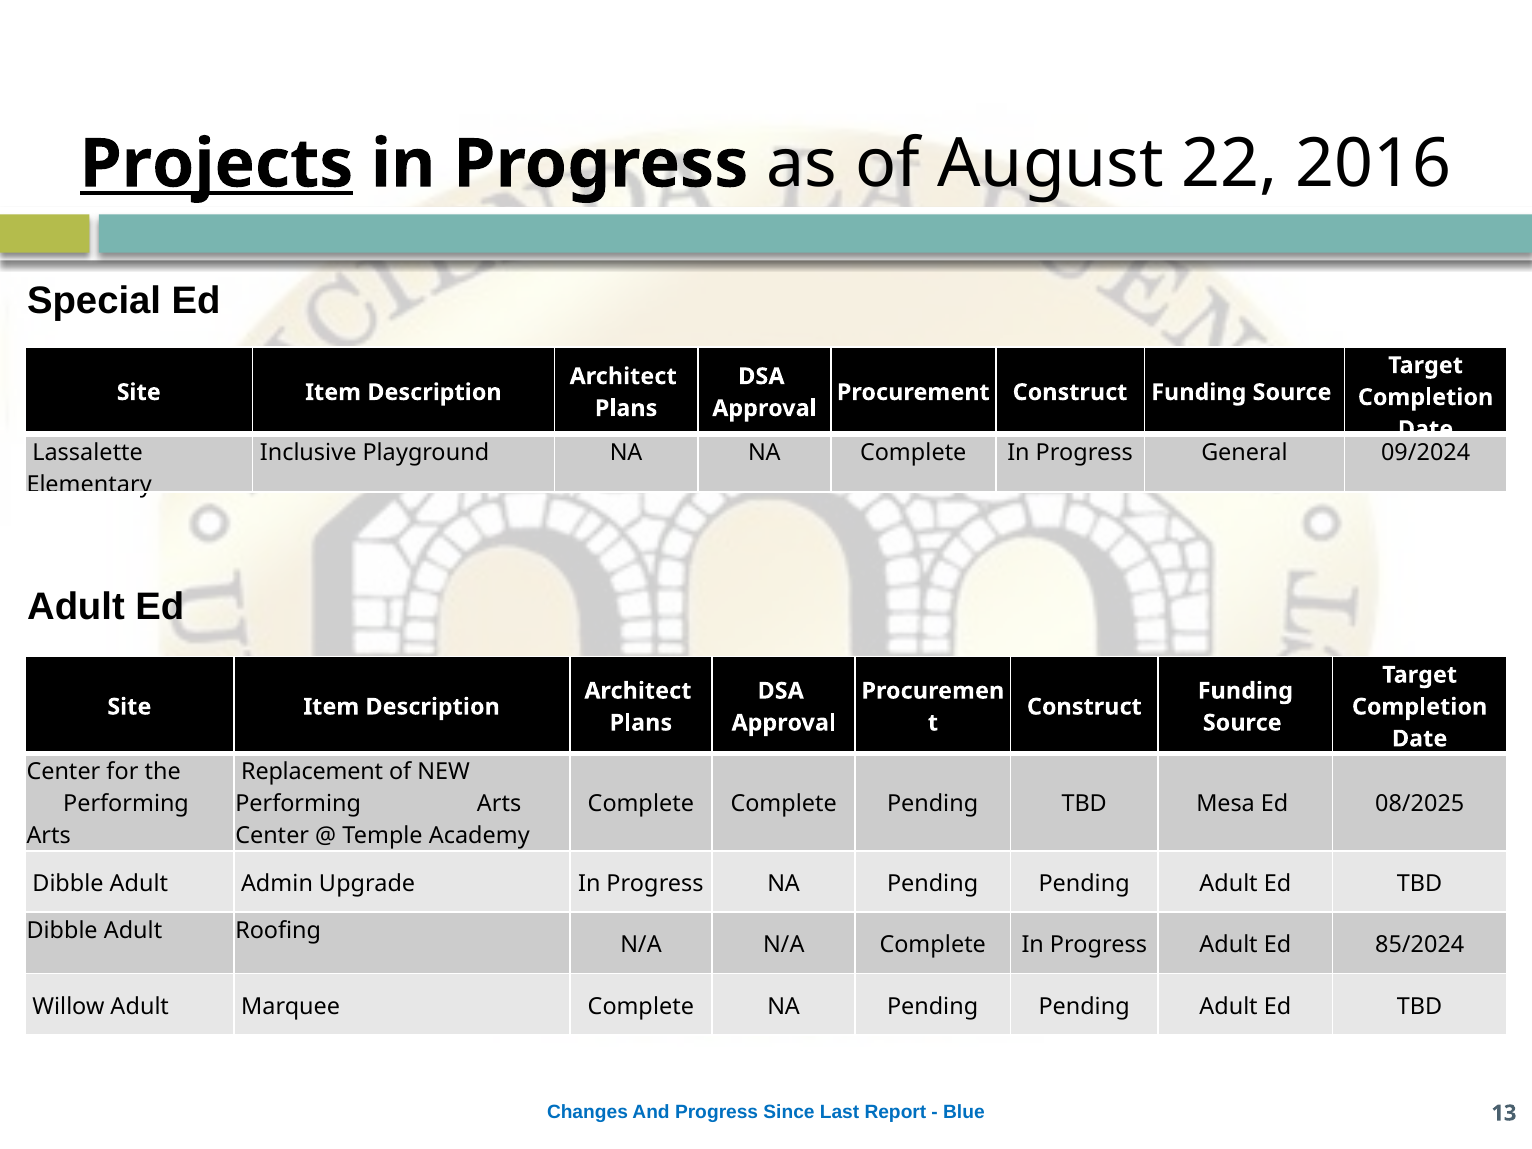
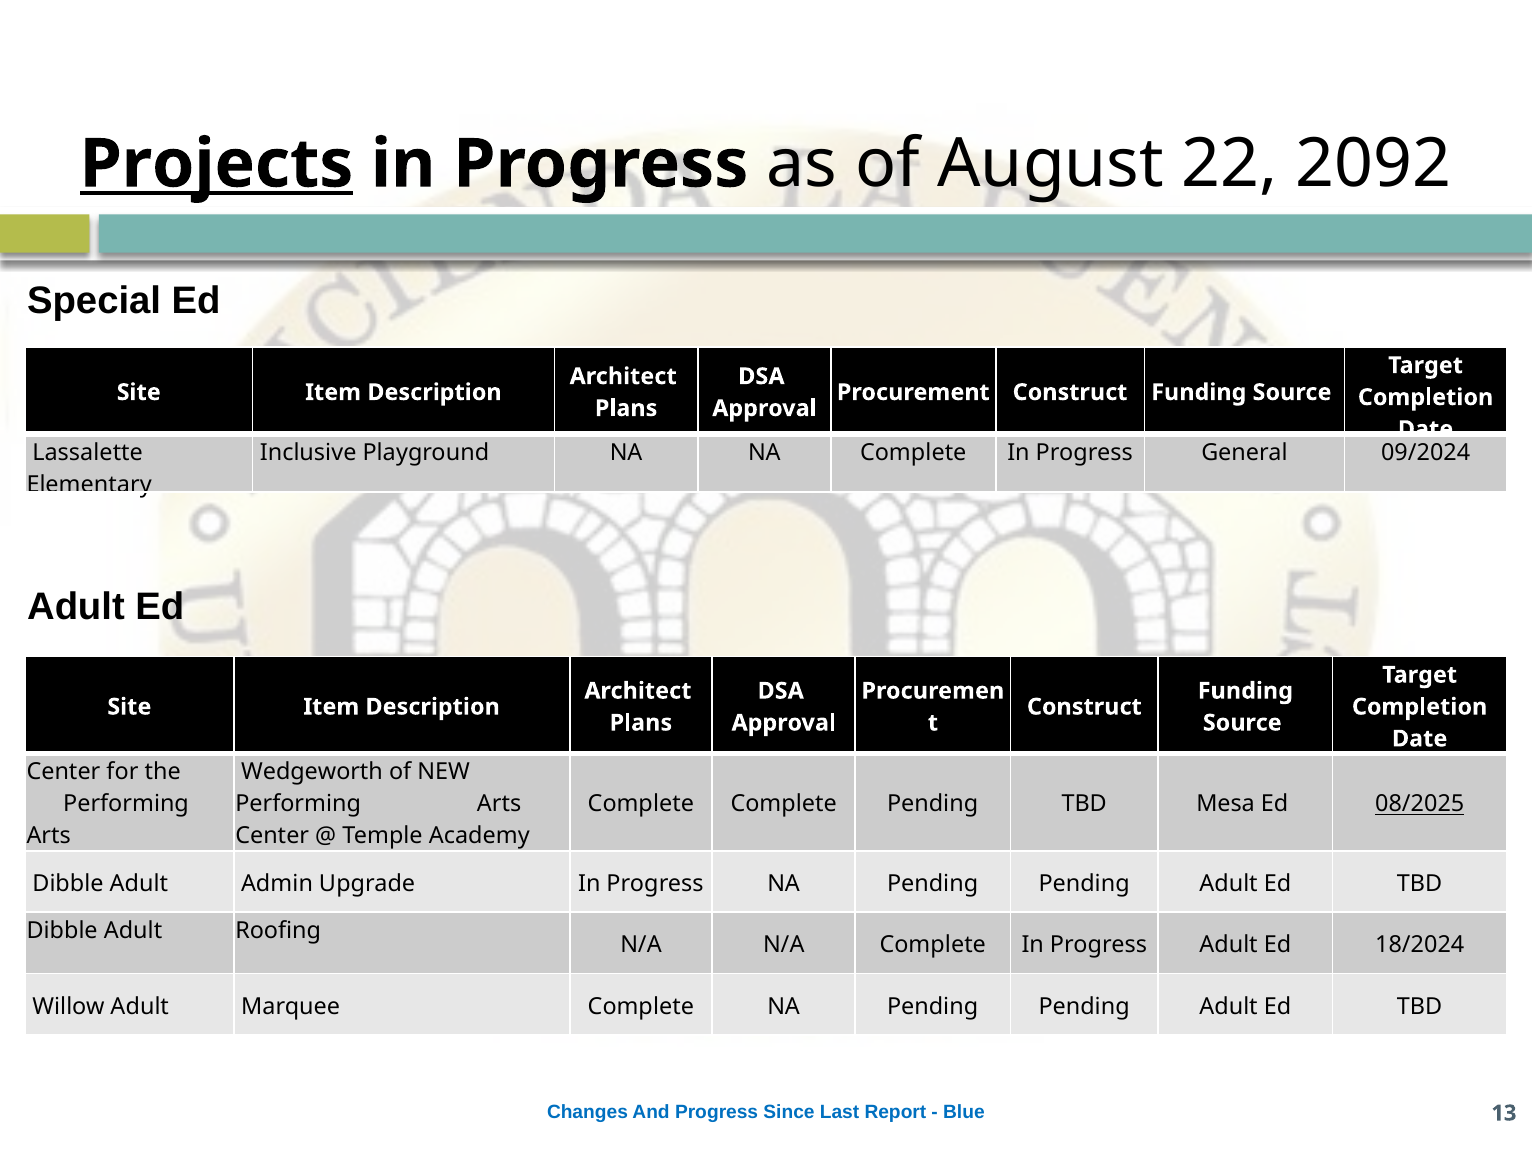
2016: 2016 -> 2092
Replacement: Replacement -> Wedgeworth
08/2025 underline: none -> present
85/2024: 85/2024 -> 18/2024
